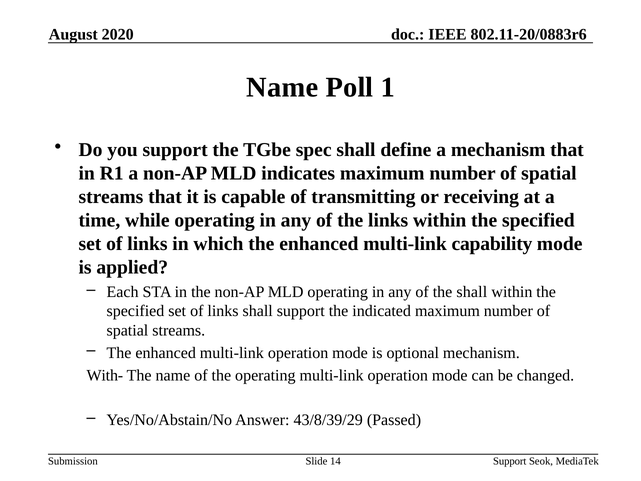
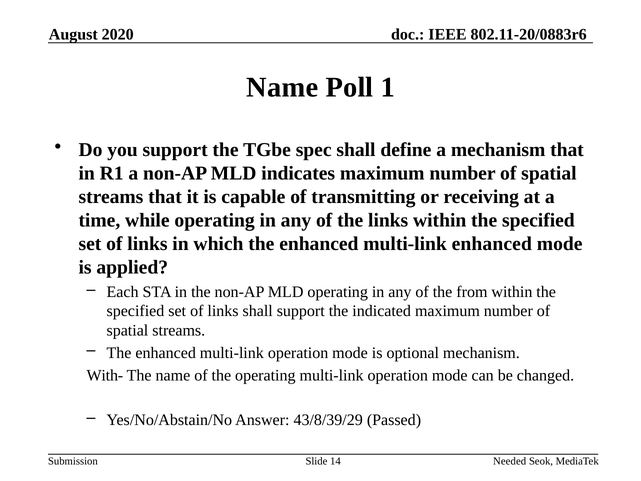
multi-link capability: capability -> enhanced
the shall: shall -> from
Support at (510, 461): Support -> Needed
